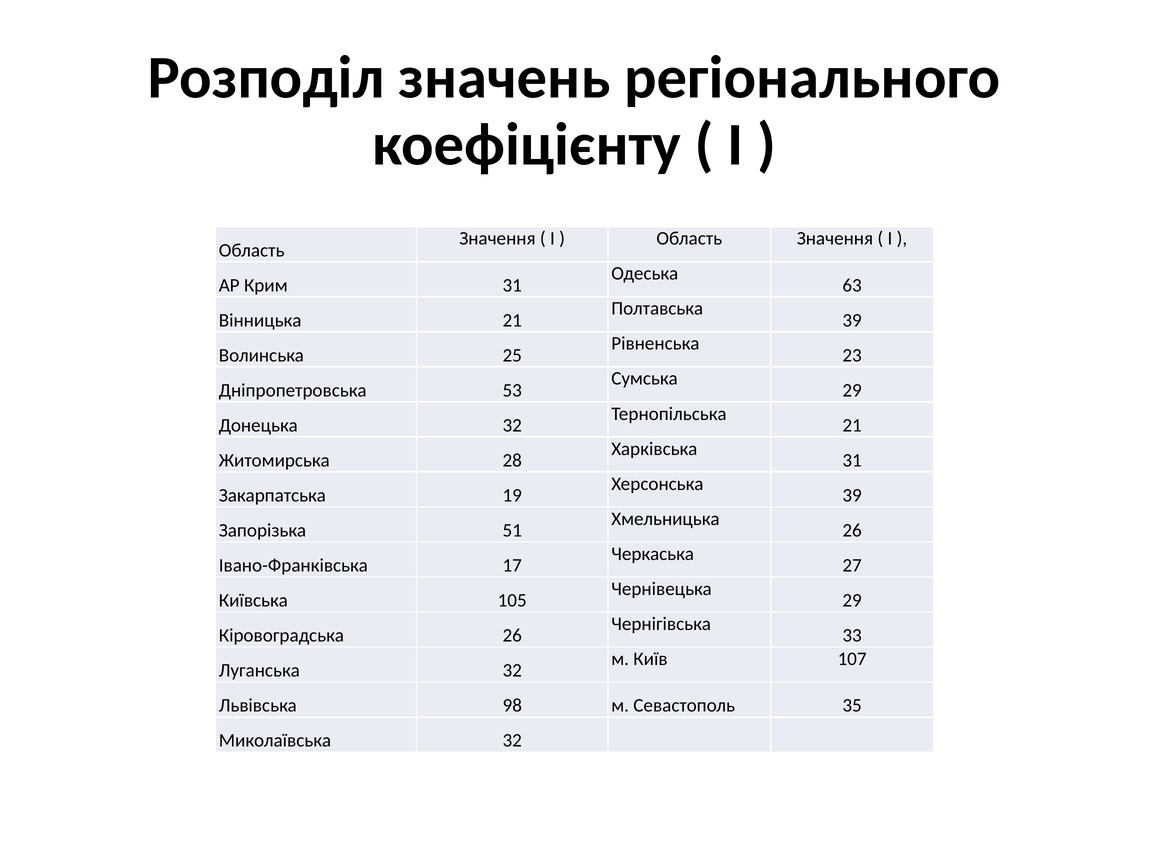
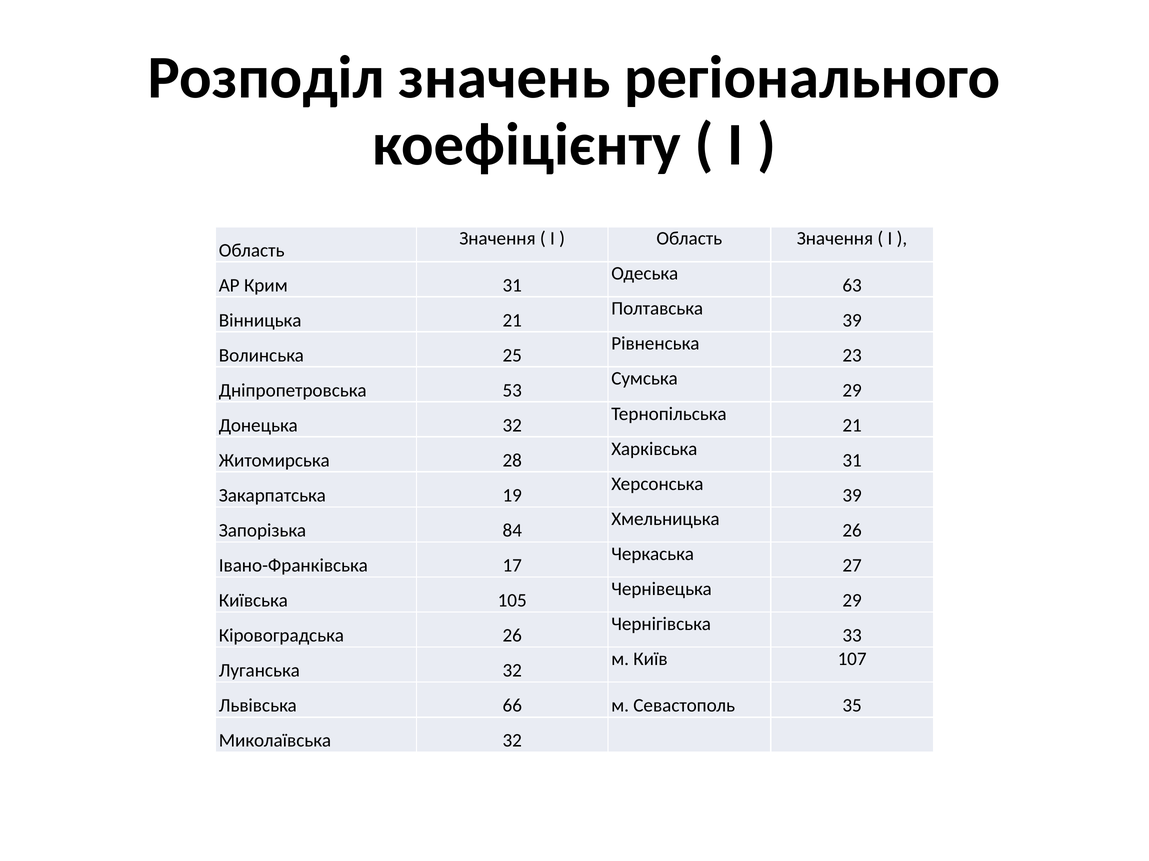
51: 51 -> 84
98: 98 -> 66
